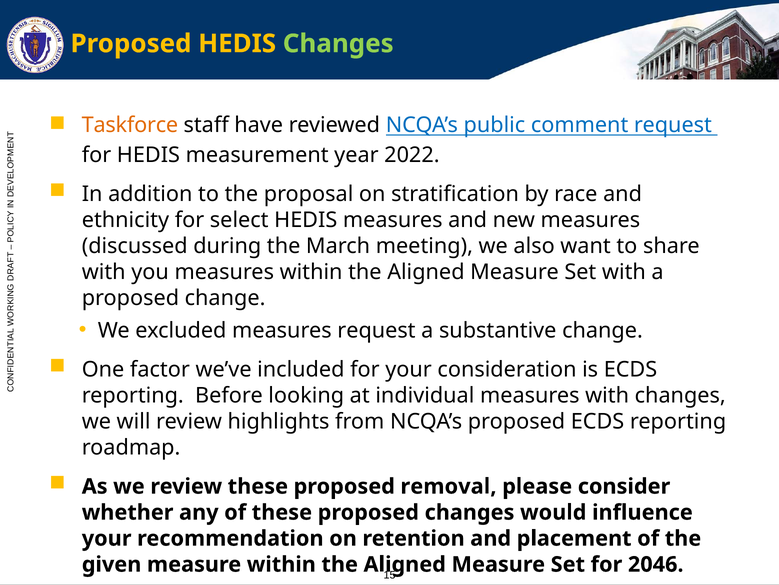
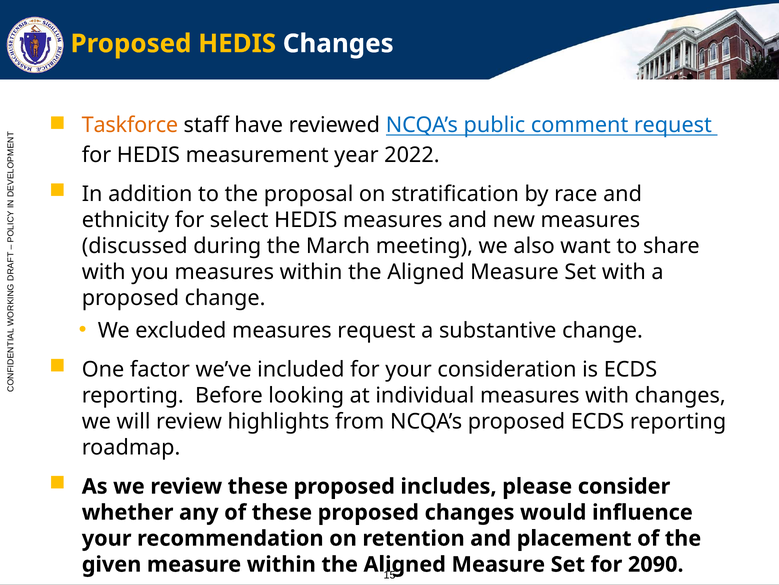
Changes at (338, 44) colour: light green -> white
removal: removal -> includes
2046: 2046 -> 2090
